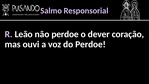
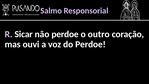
Leão: Leão -> Sicar
dever: dever -> outro
